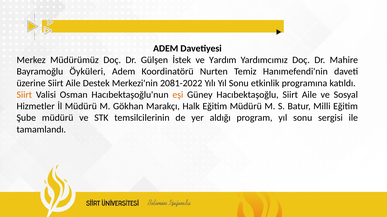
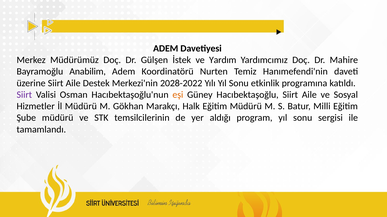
Öyküleri: Öyküleri -> Anabilim
2081-2022: 2081-2022 -> 2028-2022
Siirt at (24, 95) colour: orange -> purple
